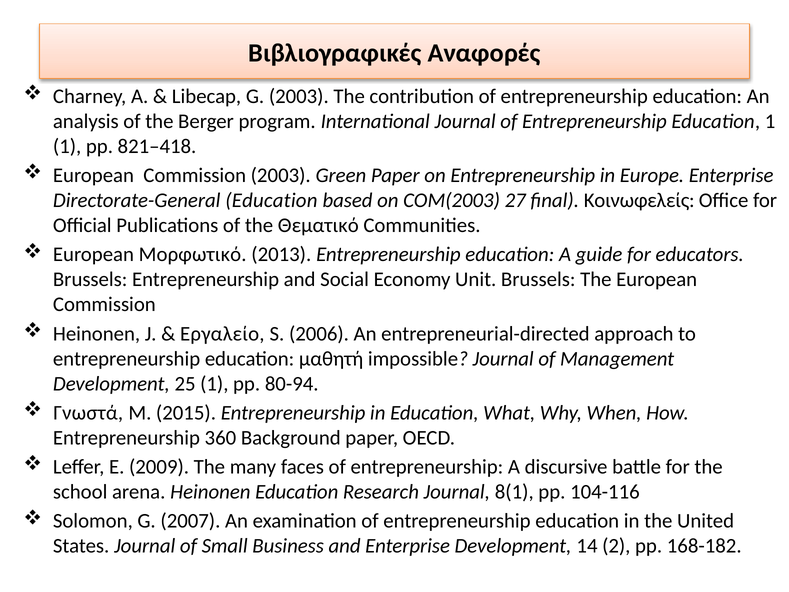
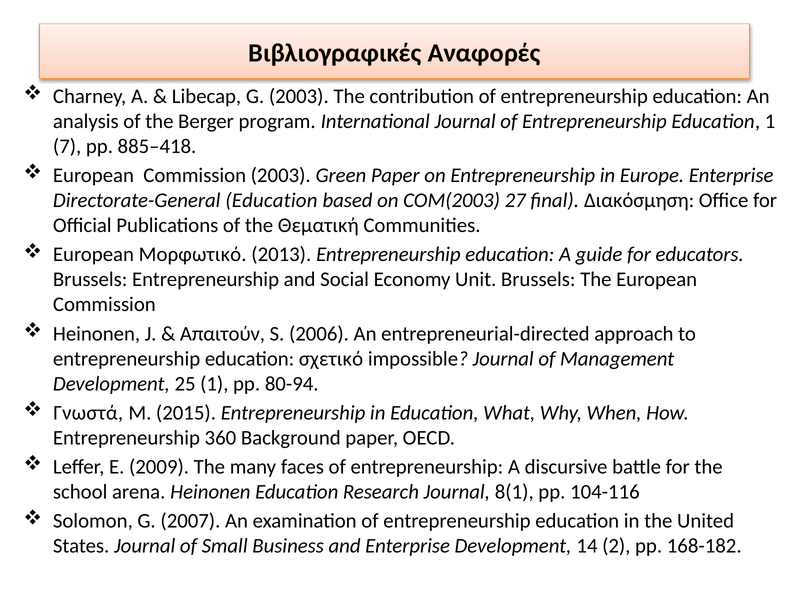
1 at (67, 146): 1 -> 7
821–418: 821–418 -> 885–418
Κοινωφελείς: Κοινωφελείς -> Διακόσμηση
Θεματικό: Θεματικό -> Θεματική
Εργαλείο: Εργαλείο -> Απαιτούν
μαθητή: μαθητή -> σχετικό
